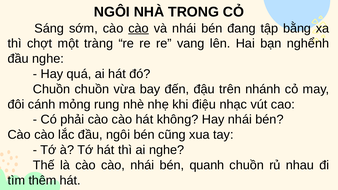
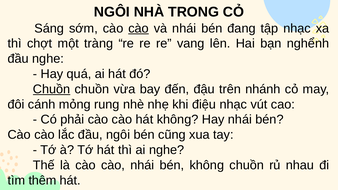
tập bằng: bằng -> nhạc
Chuồn at (52, 89) underline: none -> present
bén quanh: quanh -> không
